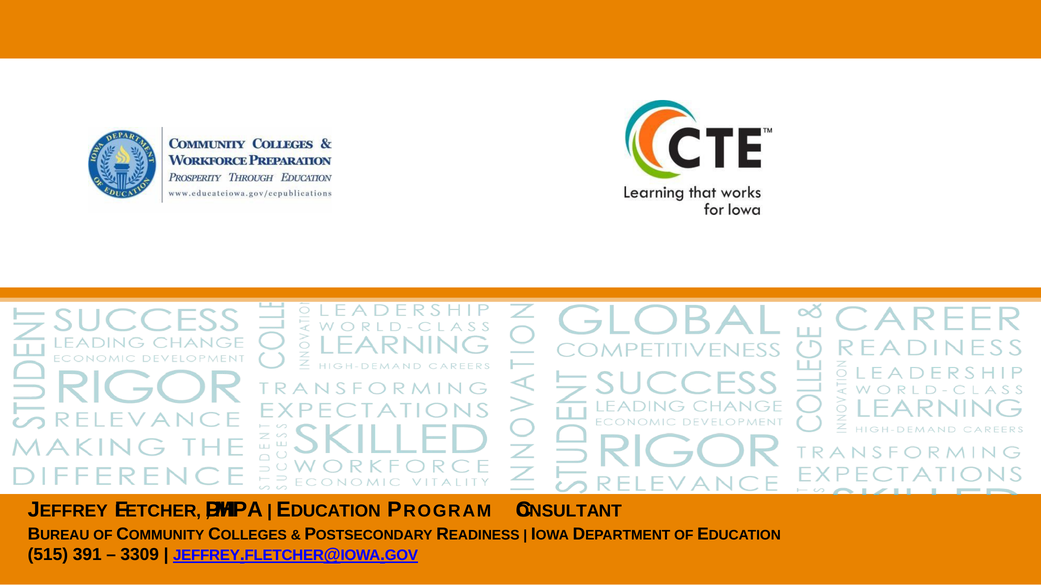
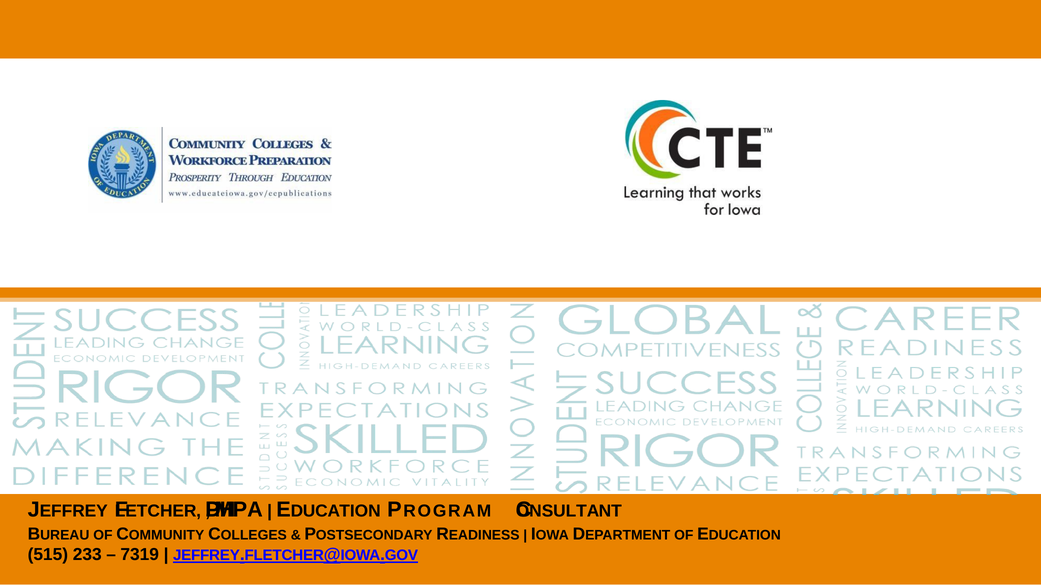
391: 391 -> 233
3309: 3309 -> 7319
